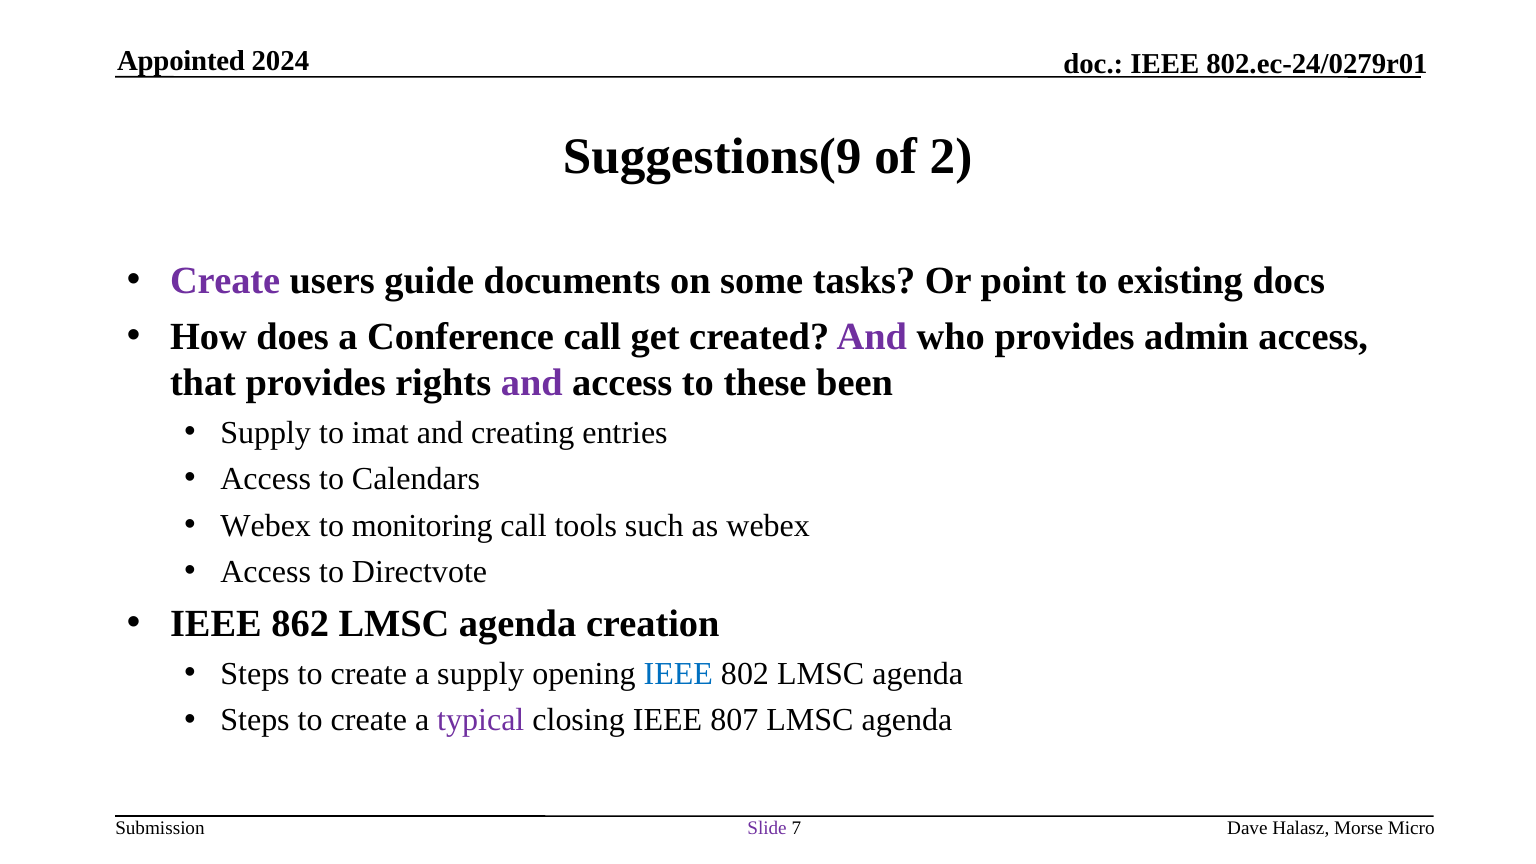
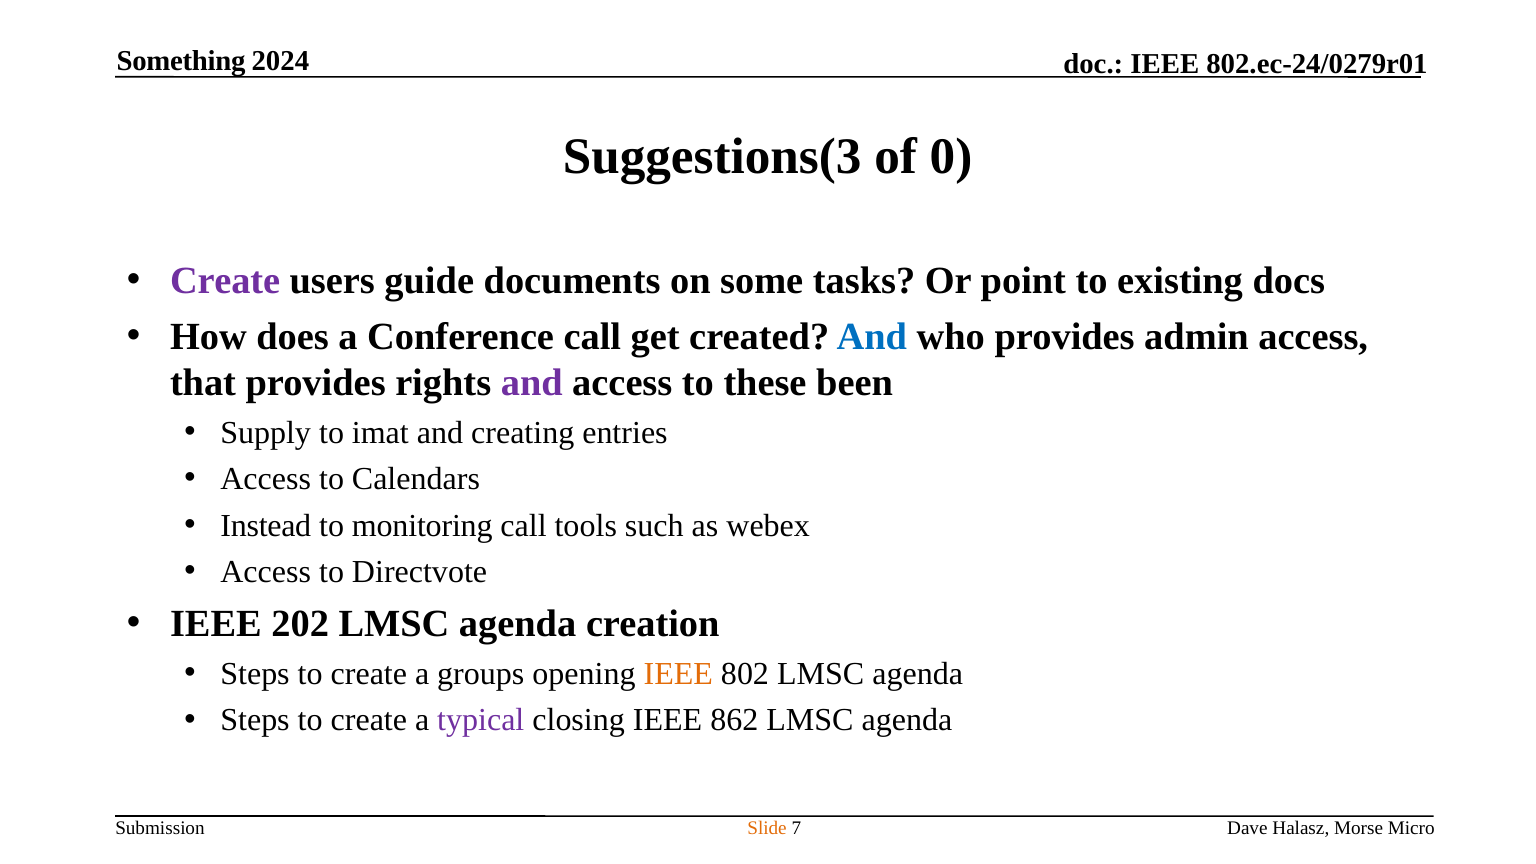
Appointed: Appointed -> Something
Suggestions(9: Suggestions(9 -> Suggestions(3
2: 2 -> 0
And at (872, 337) colour: purple -> blue
Webex at (266, 525): Webex -> Instead
862: 862 -> 202
a supply: supply -> groups
IEEE at (678, 674) colour: blue -> orange
807: 807 -> 862
Slide colour: purple -> orange
